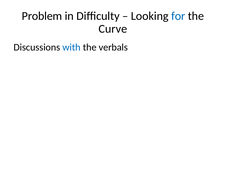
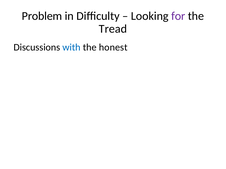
for colour: blue -> purple
Curve: Curve -> Tread
verbals: verbals -> honest
